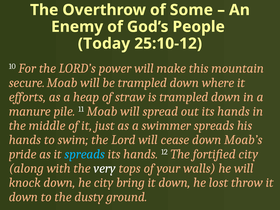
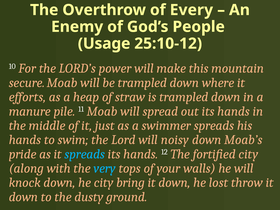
Some: Some -> Every
Today: Today -> Usage
cease: cease -> noisy
very colour: white -> light blue
